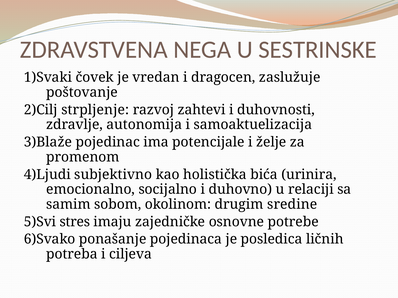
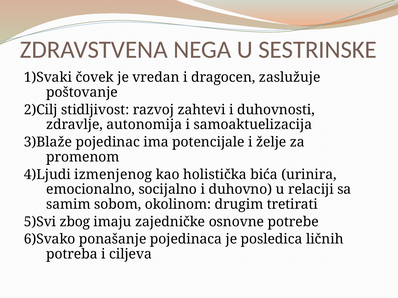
strpljenje: strpljenje -> stidljivost
subjektivno: subjektivno -> izmenjenog
sredine: sredine -> tretirati
stres: stres -> zbog
